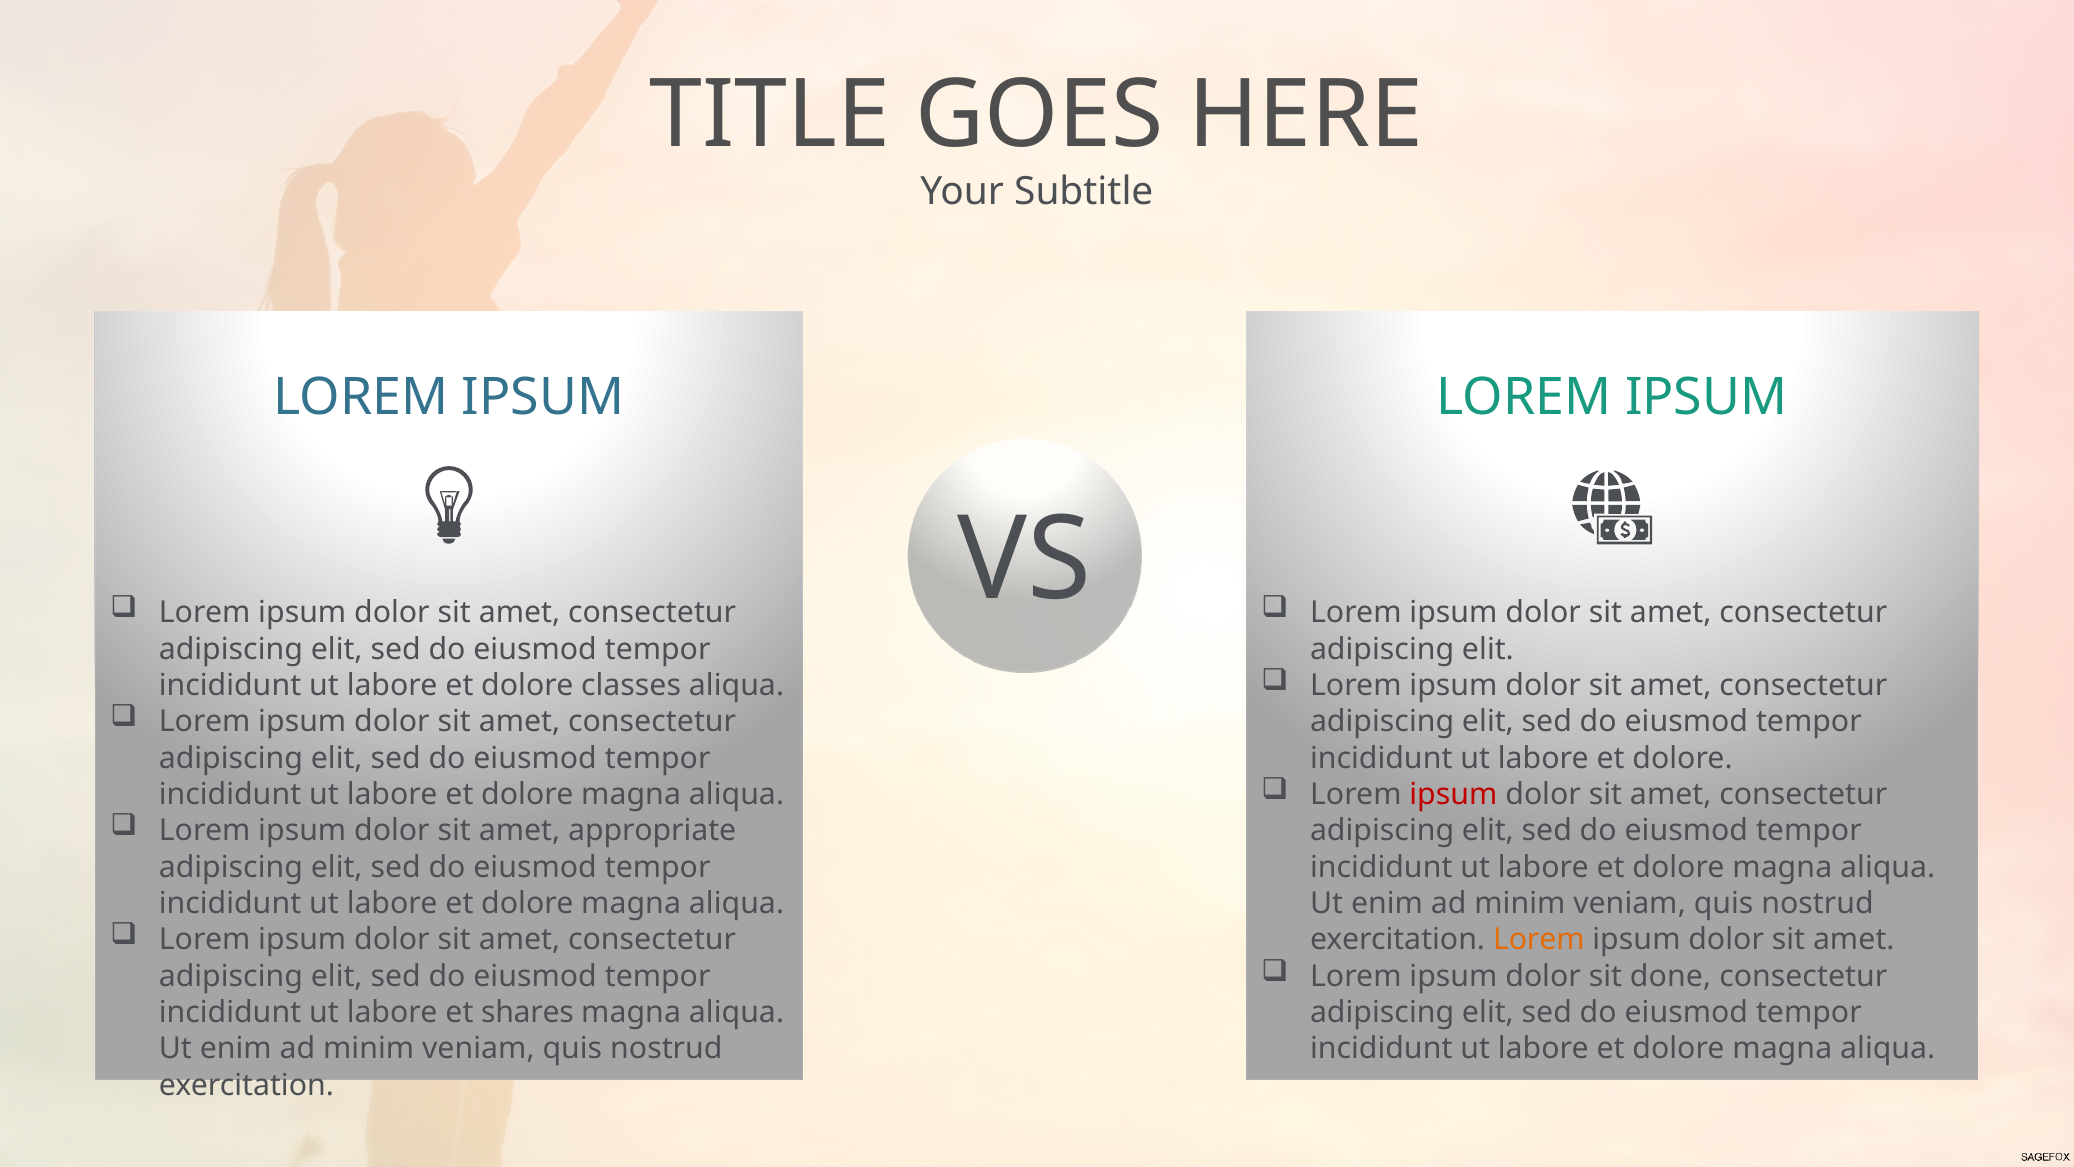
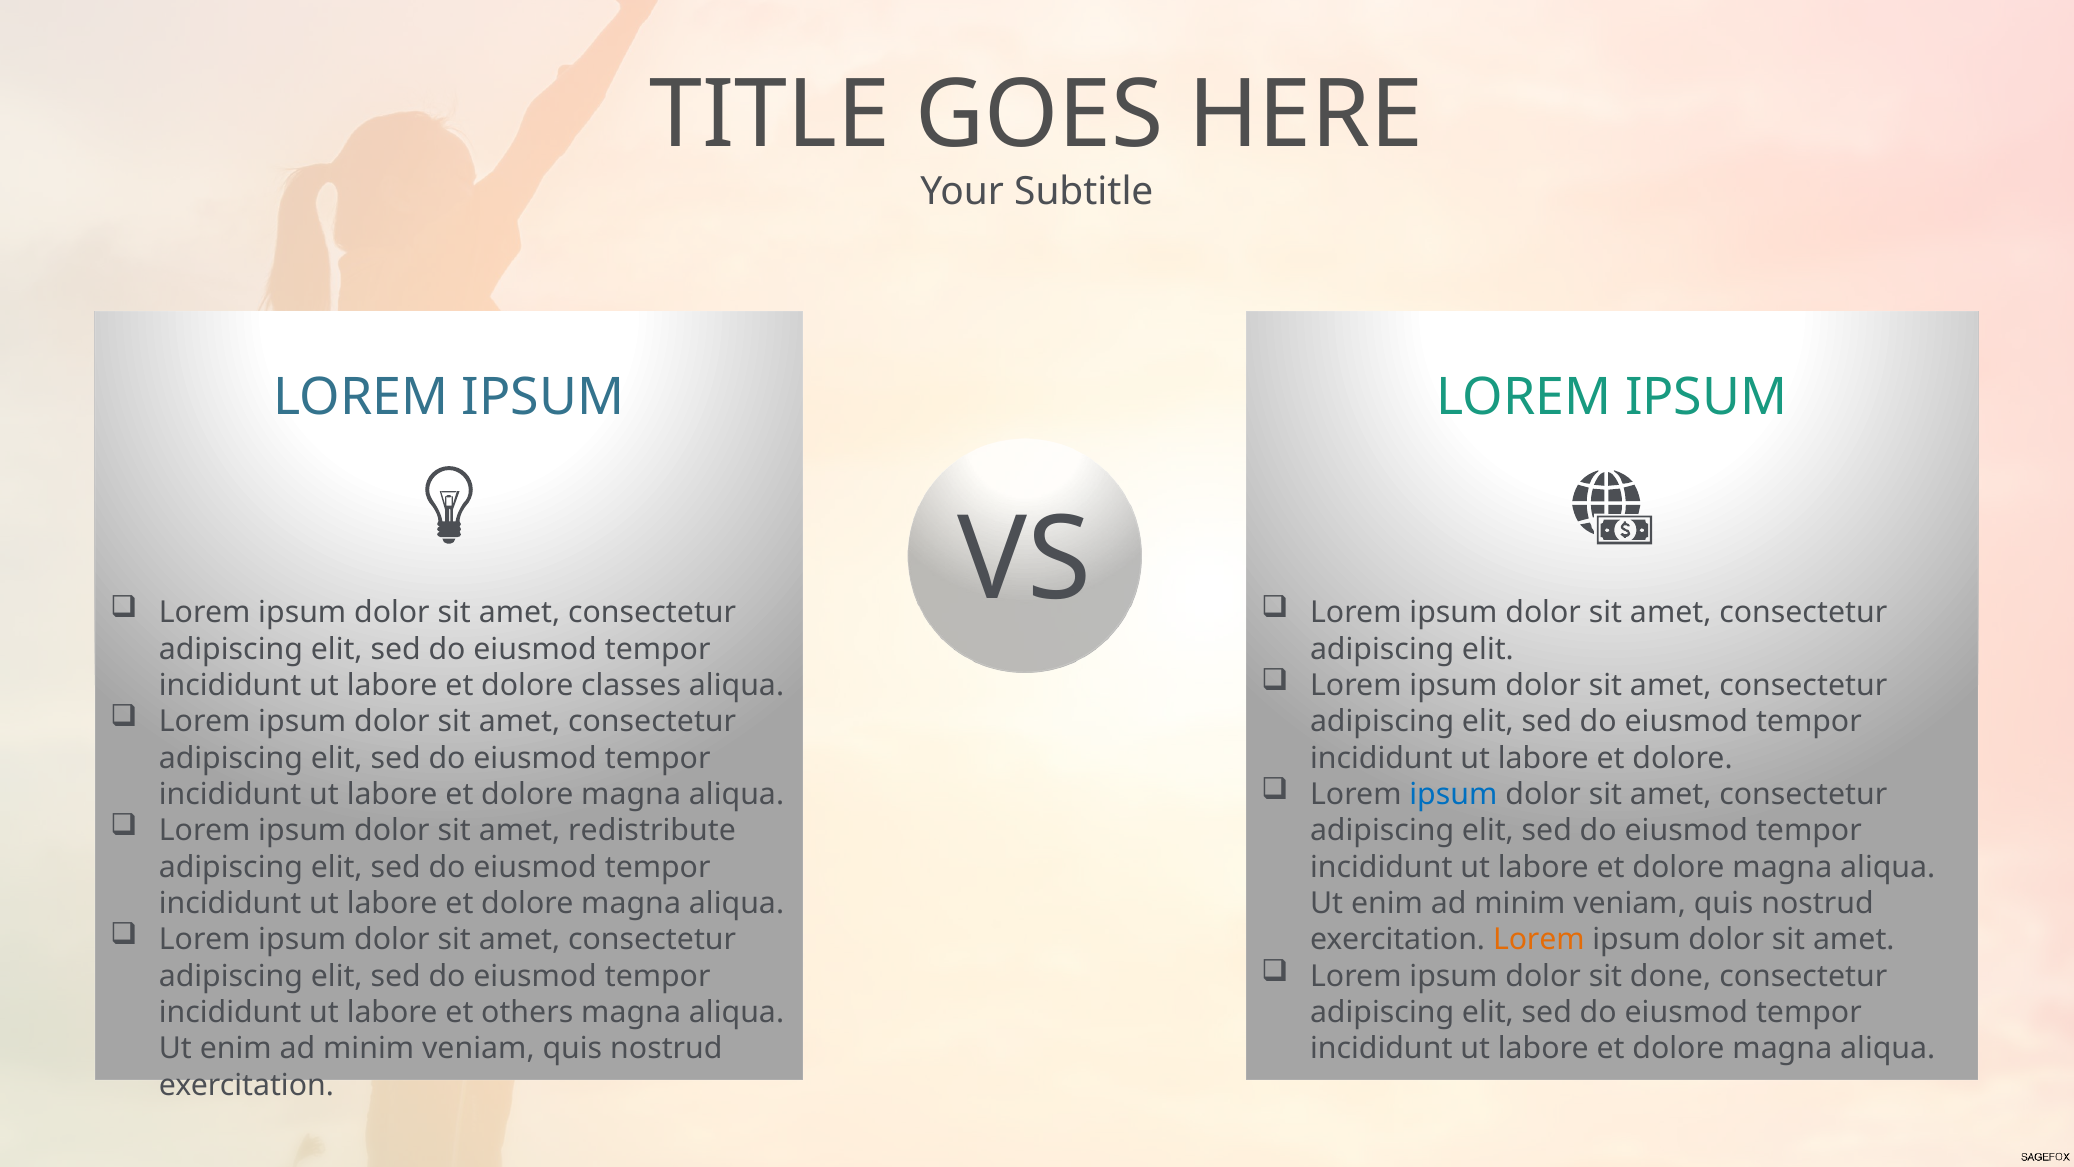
ipsum at (1453, 794) colour: red -> blue
appropriate: appropriate -> redistribute
shares: shares -> others
